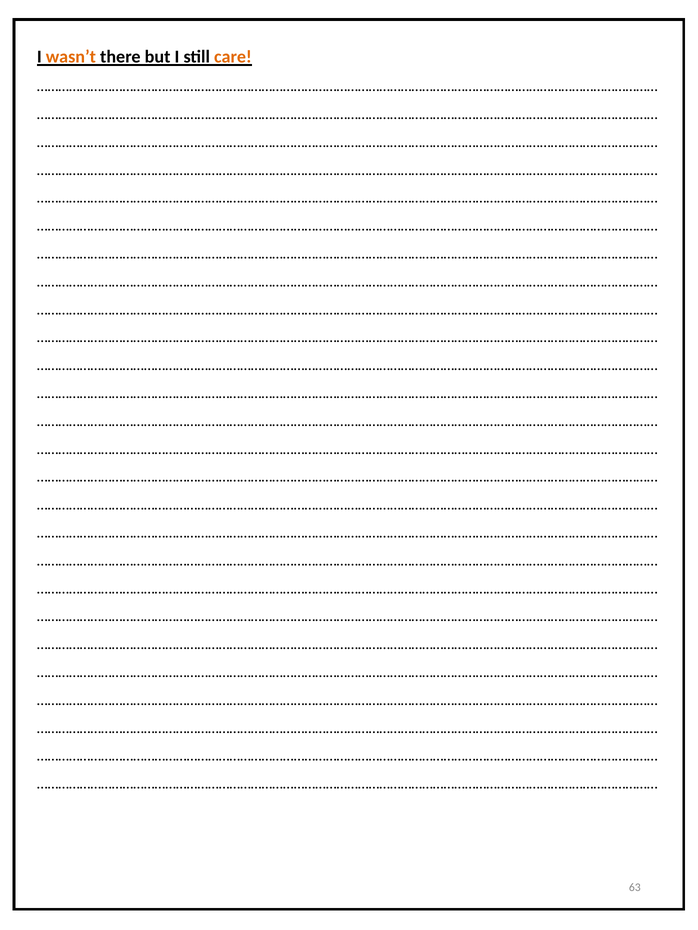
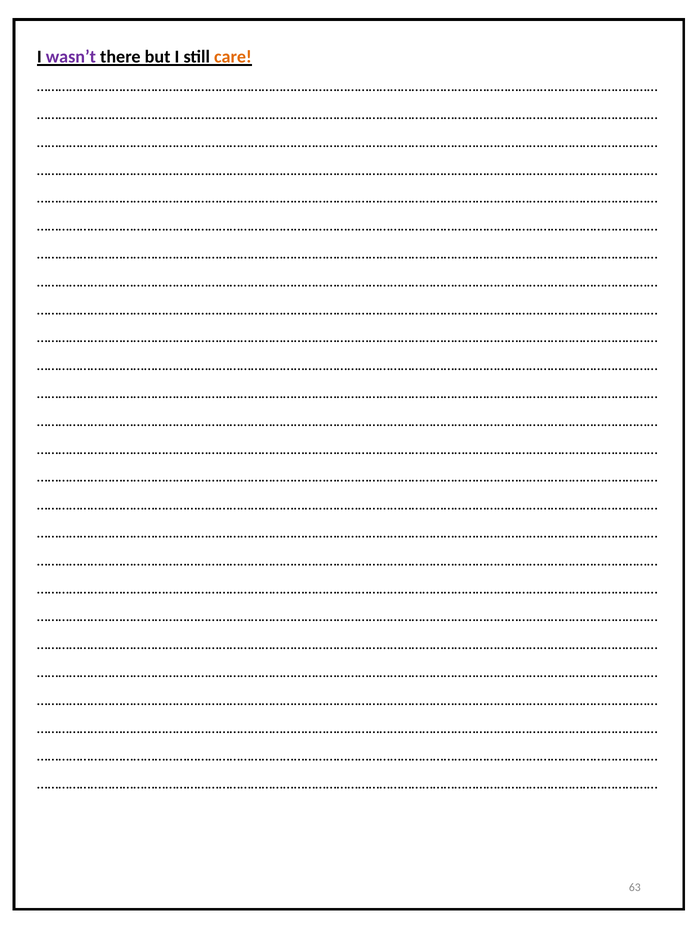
wasn’t colour: orange -> purple
